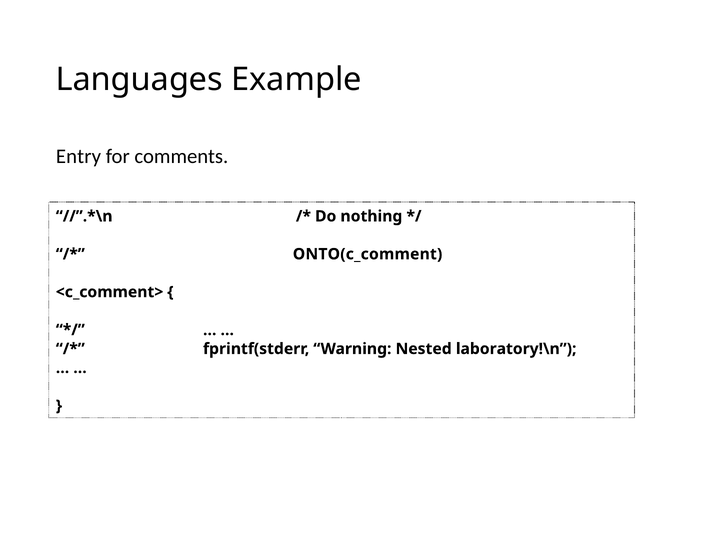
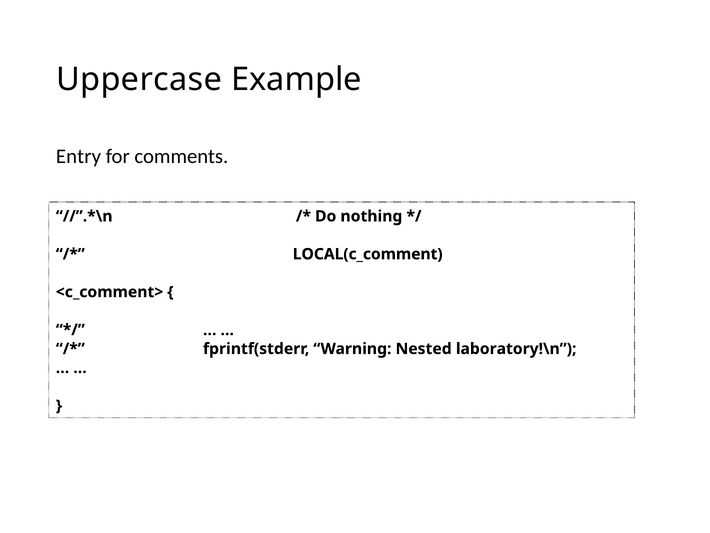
Languages: Languages -> Uppercase
ONTO(c_comment: ONTO(c_comment -> LOCAL(c_comment
